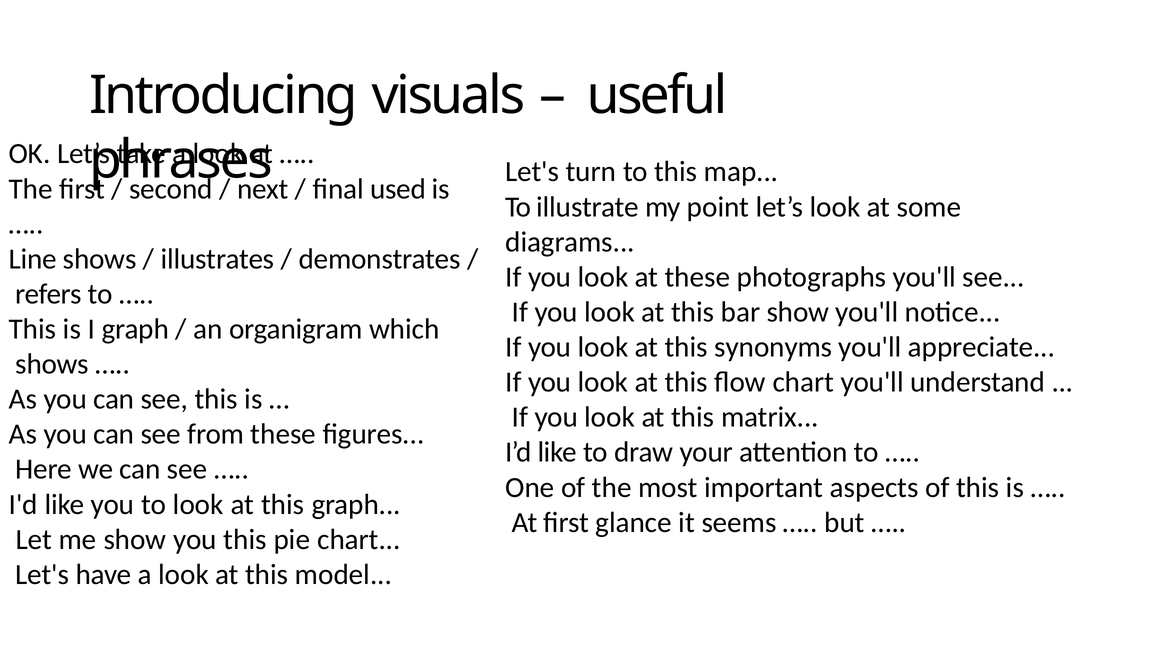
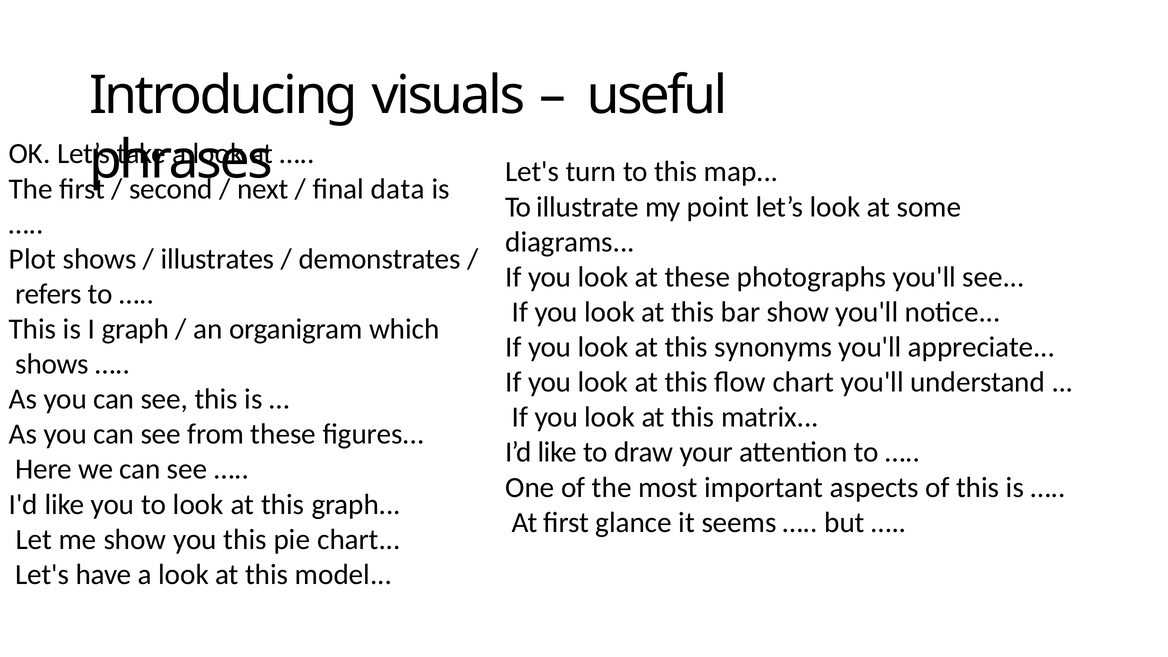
used: used -> data
Line: Line -> Plot
